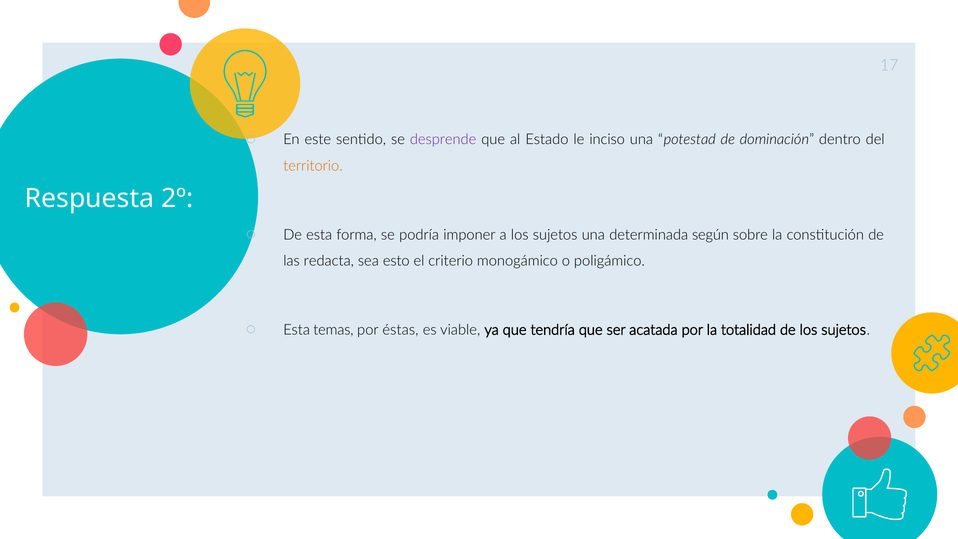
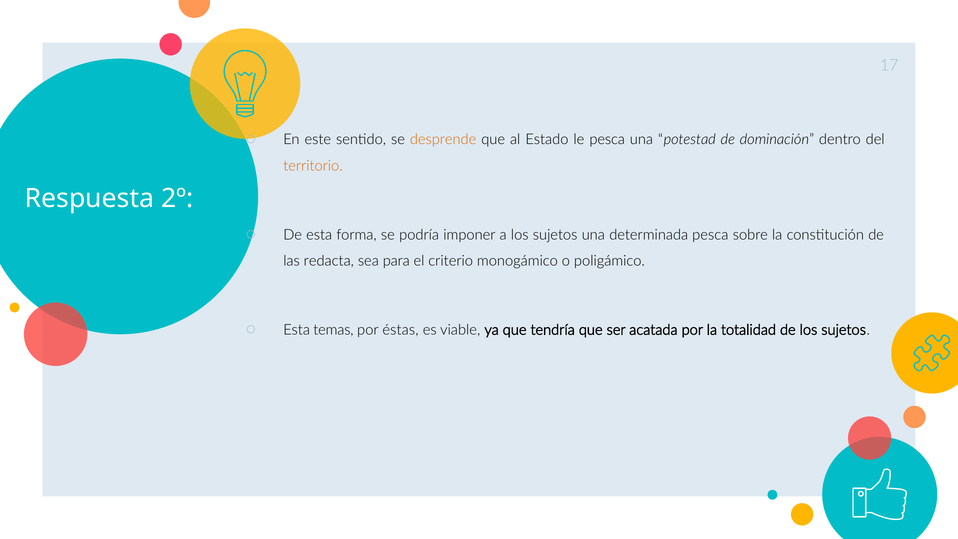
desprende colour: purple -> orange
le inciso: inciso -> pesca
determinada según: según -> pesca
esto: esto -> para
